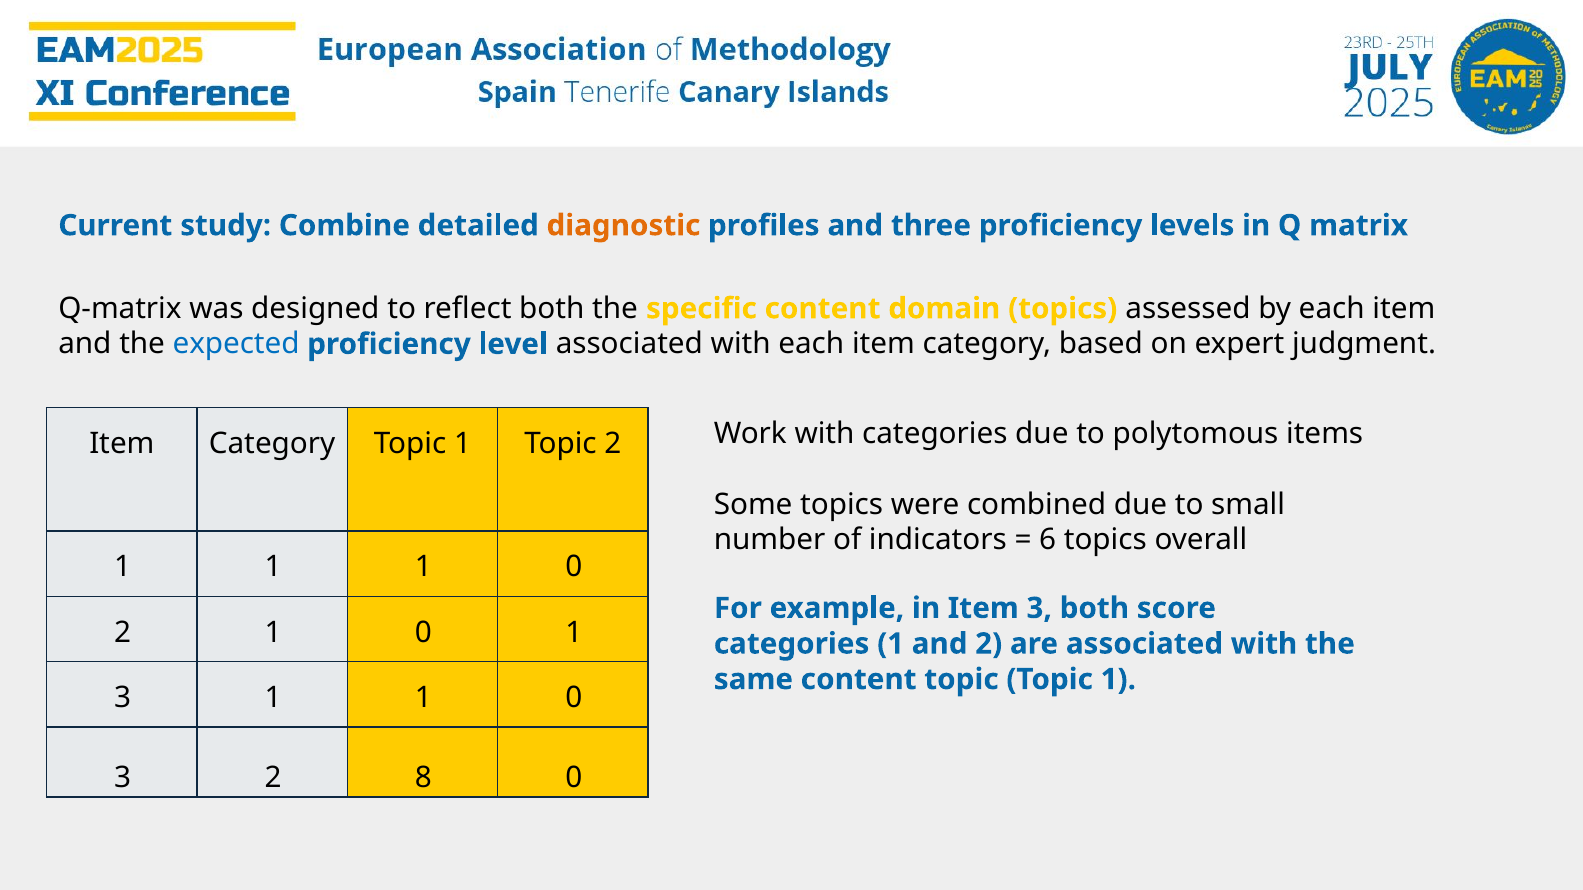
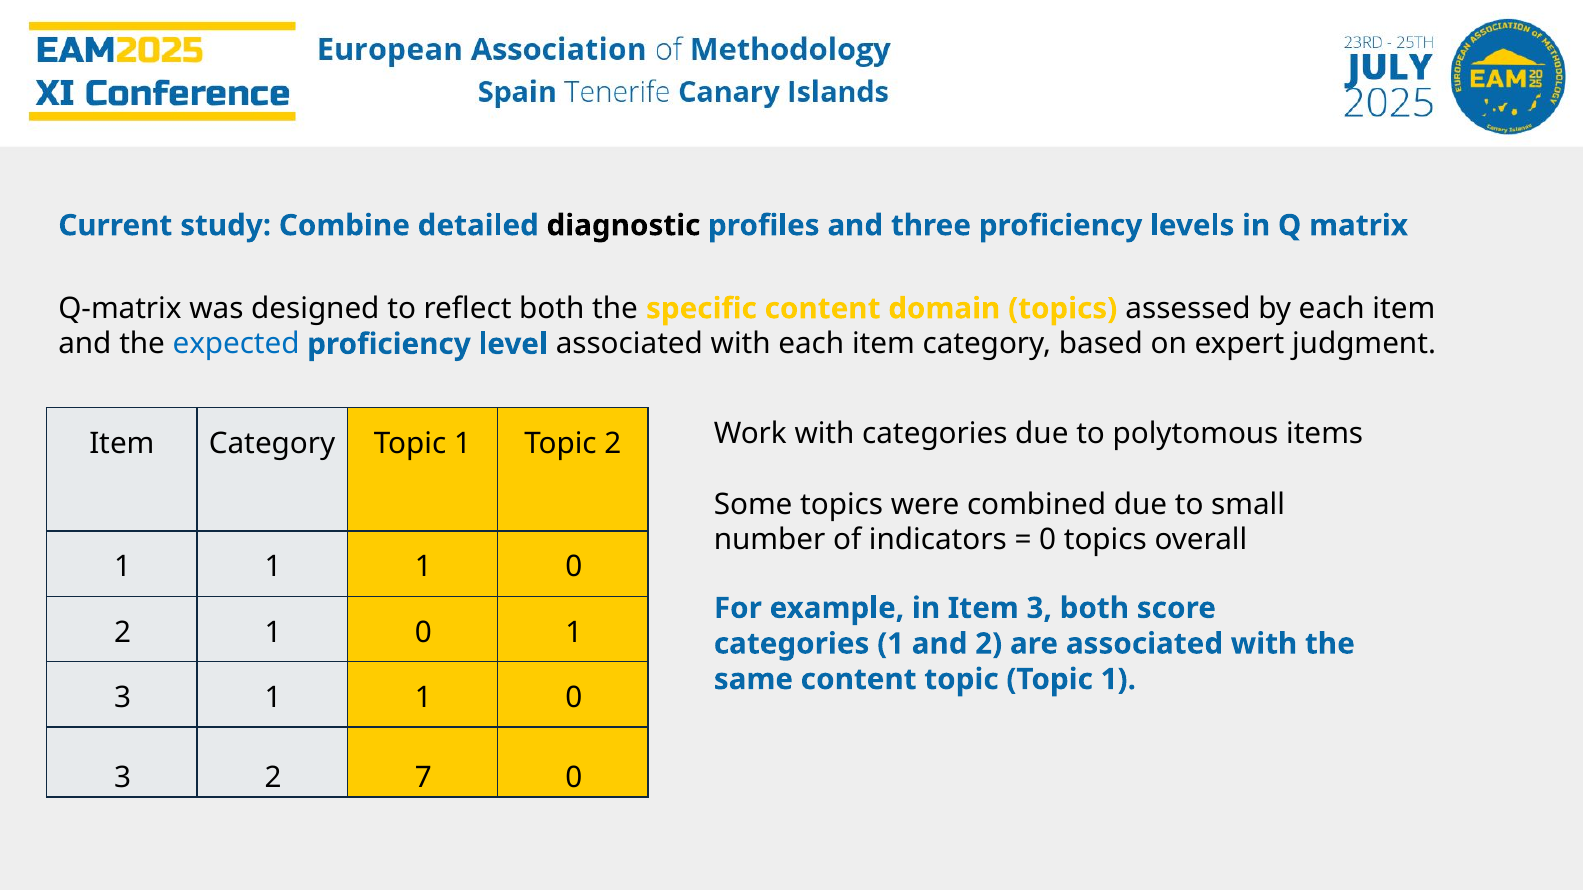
diagnostic colour: orange -> black
6 at (1048, 540): 6 -> 0
8: 8 -> 7
